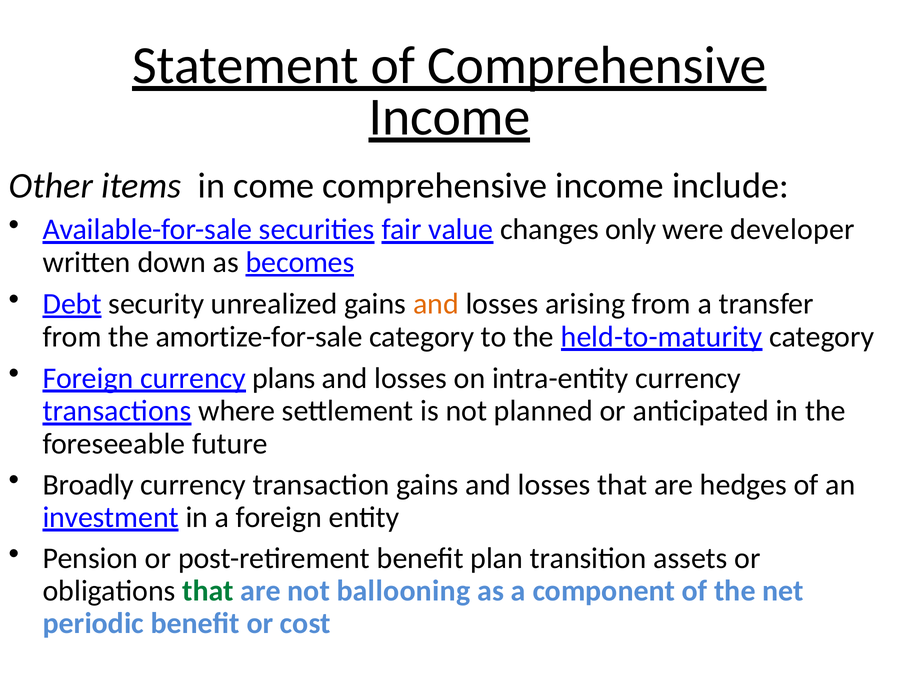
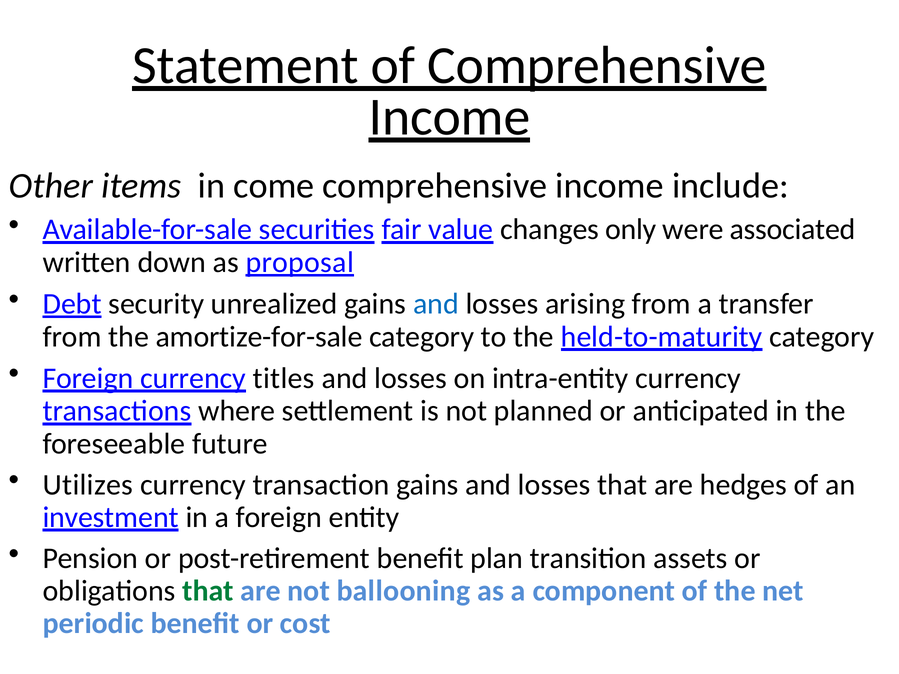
developer: developer -> associated
becomes: becomes -> proposal
and at (436, 304) colour: orange -> blue
plans: plans -> titles
Broadly: Broadly -> Utilizes
